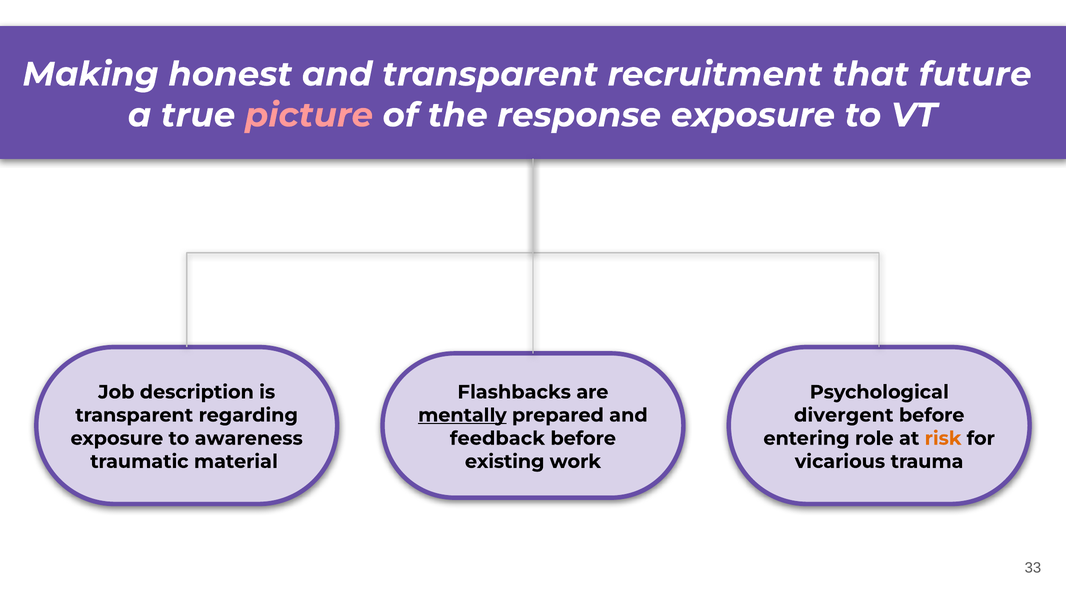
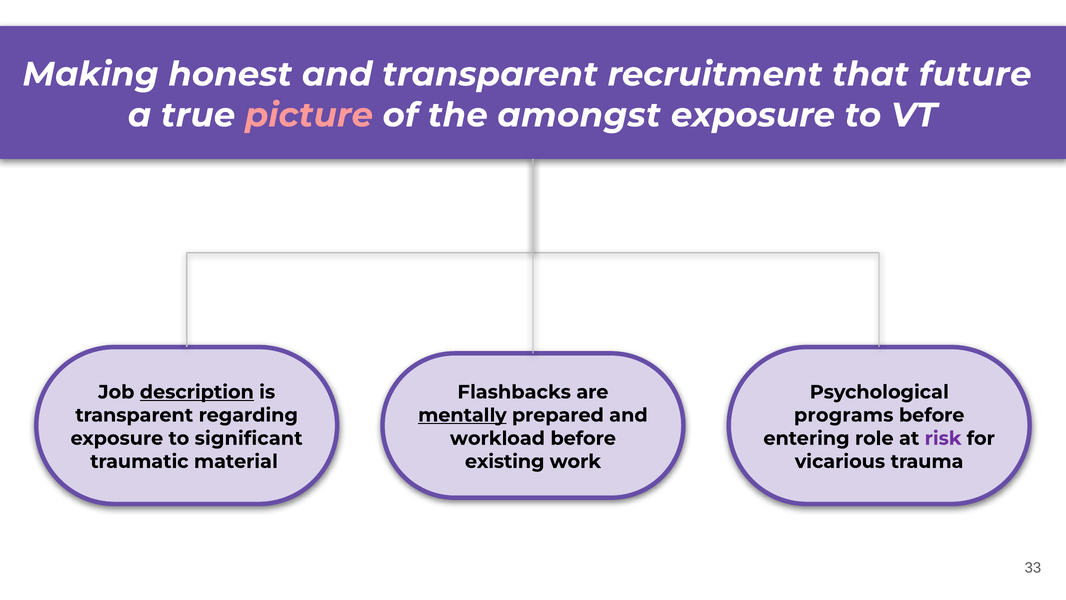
response: response -> amongst
description underline: none -> present
divergent: divergent -> programs
awareness: awareness -> significant
feedback: feedback -> workload
risk colour: orange -> purple
